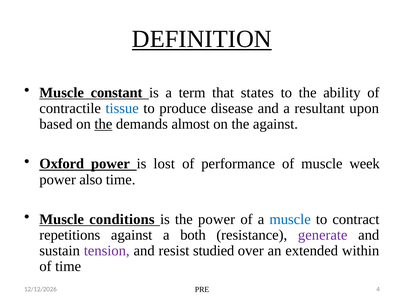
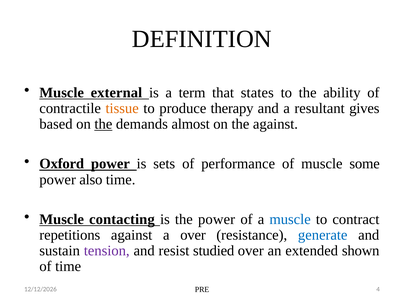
DEFINITION underline: present -> none
constant: constant -> external
tissue colour: blue -> orange
disease: disease -> therapy
upon: upon -> gives
lost: lost -> sets
week: week -> some
conditions: conditions -> contacting
a both: both -> over
generate colour: purple -> blue
within: within -> shown
